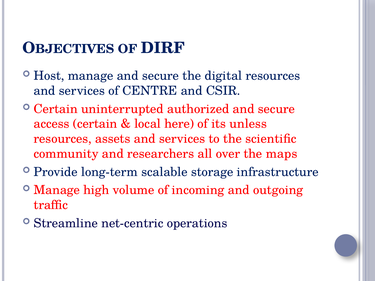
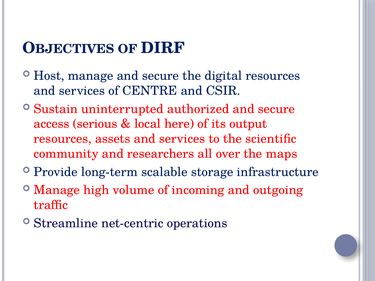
Certain at (56, 109): Certain -> Sustain
access certain: certain -> serious
unless: unless -> output
